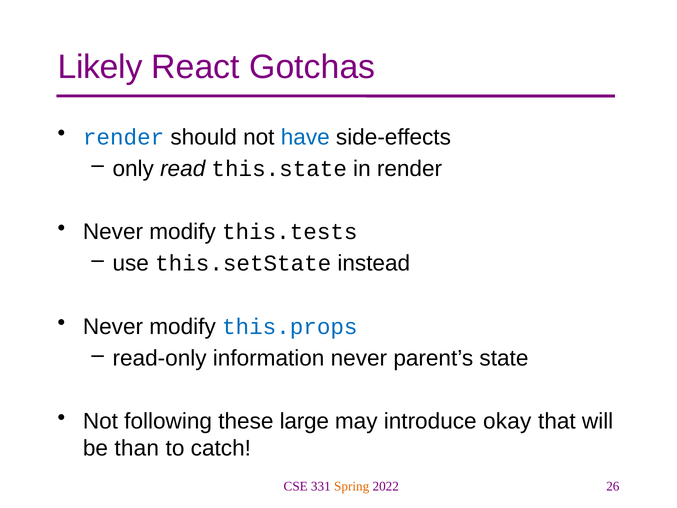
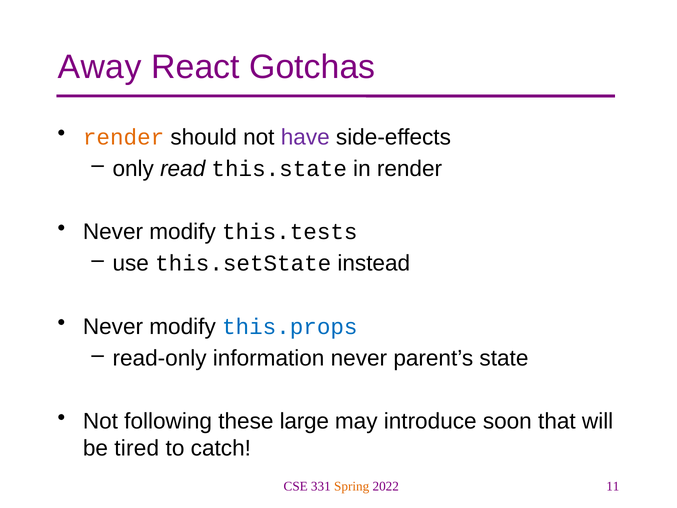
Likely: Likely -> Away
render at (124, 137) colour: blue -> orange
have colour: blue -> purple
okay: okay -> soon
than: than -> tired
26: 26 -> 11
